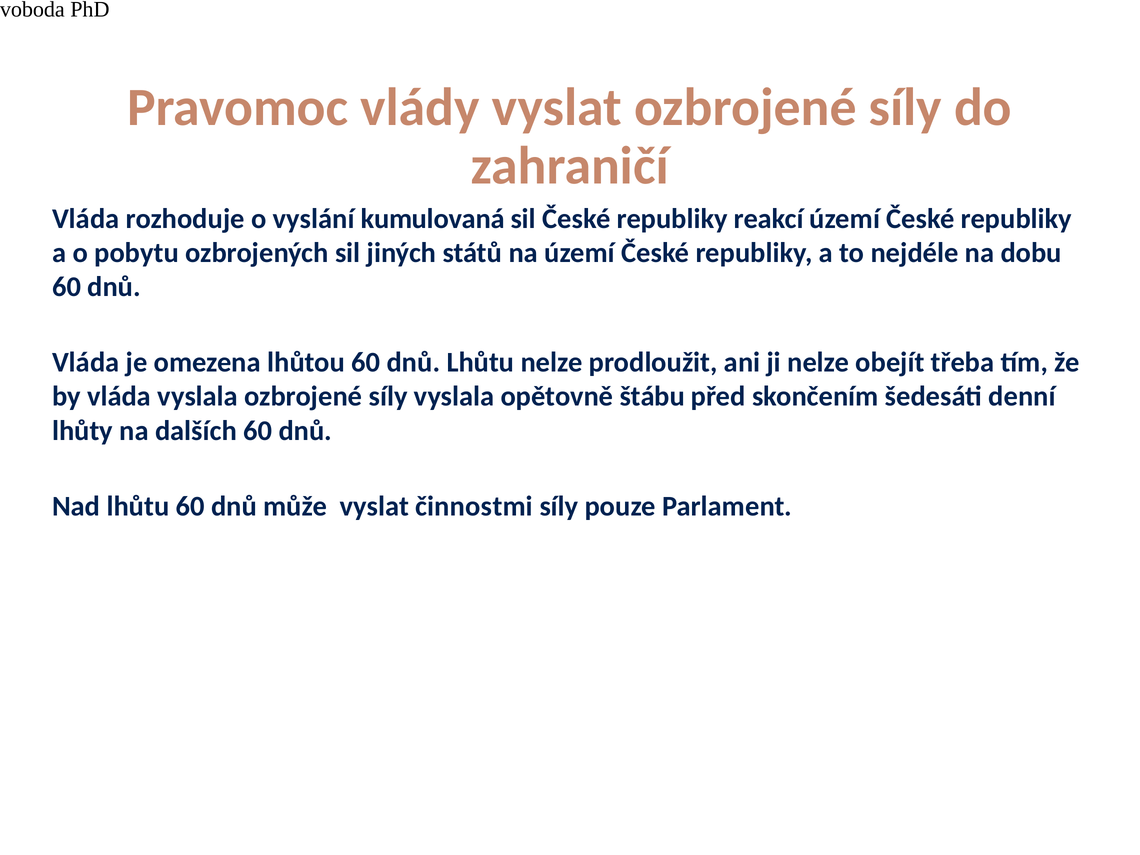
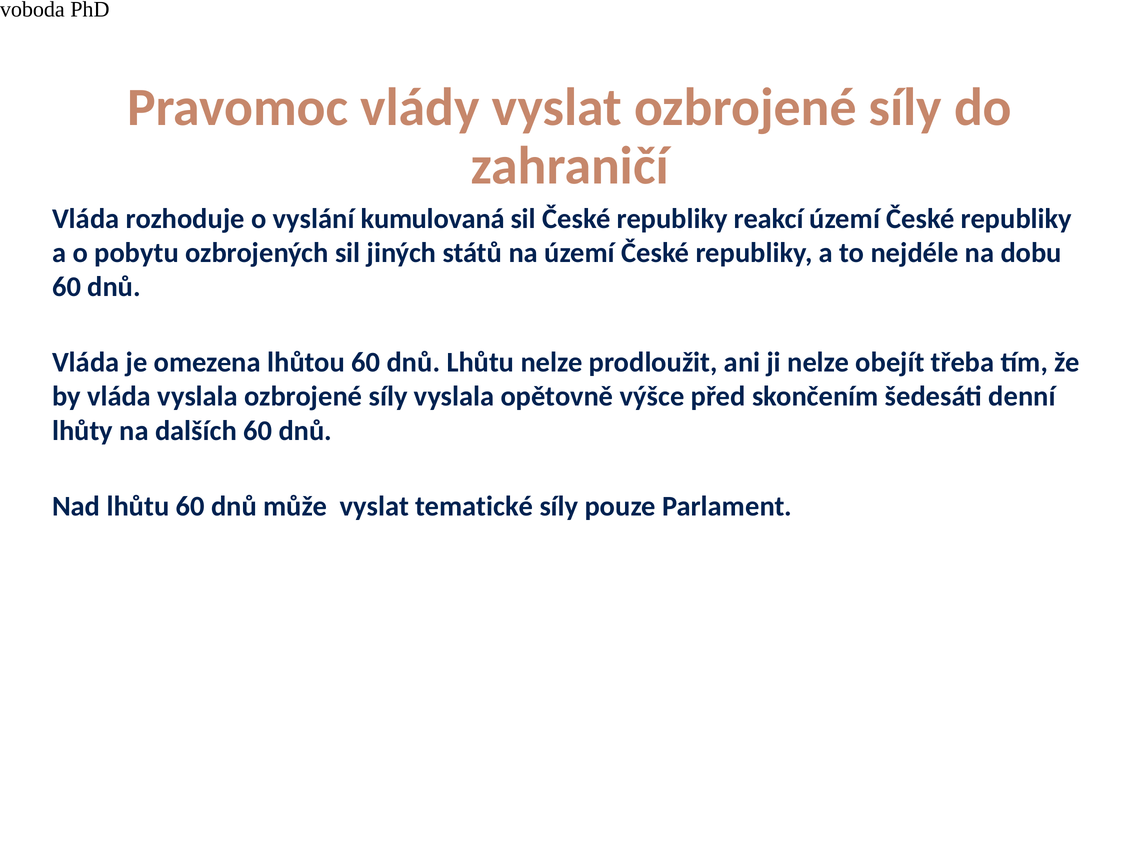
štábu: štábu -> výšce
činnostmi: činnostmi -> tematické
